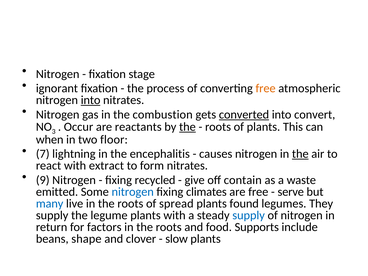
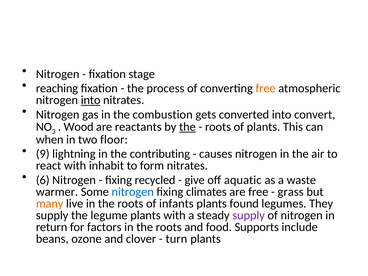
ignorant: ignorant -> reaching
converted underline: present -> none
Occur: Occur -> Wood
7: 7 -> 9
encephalitis: encephalitis -> contributing
the at (300, 154) underline: present -> none
extract: extract -> inhabit
9: 9 -> 6
contain: contain -> aquatic
emitted: emitted -> warmer
serve: serve -> grass
many colour: blue -> orange
spread: spread -> infants
supply at (249, 215) colour: blue -> purple
shape: shape -> ozone
slow: slow -> turn
